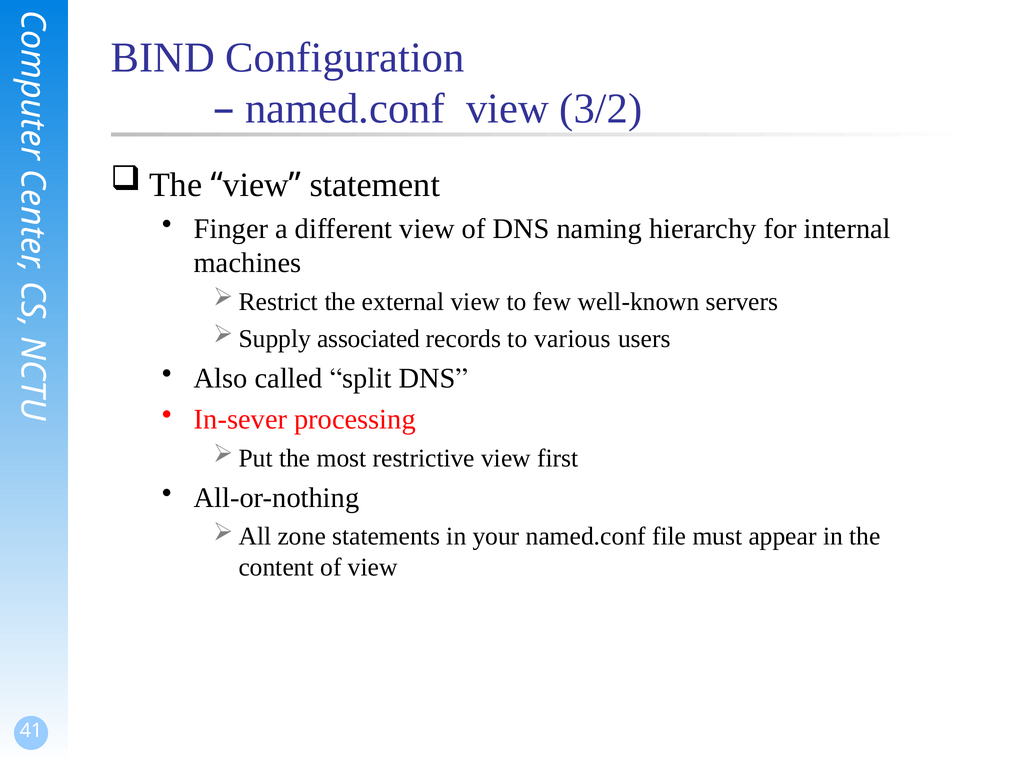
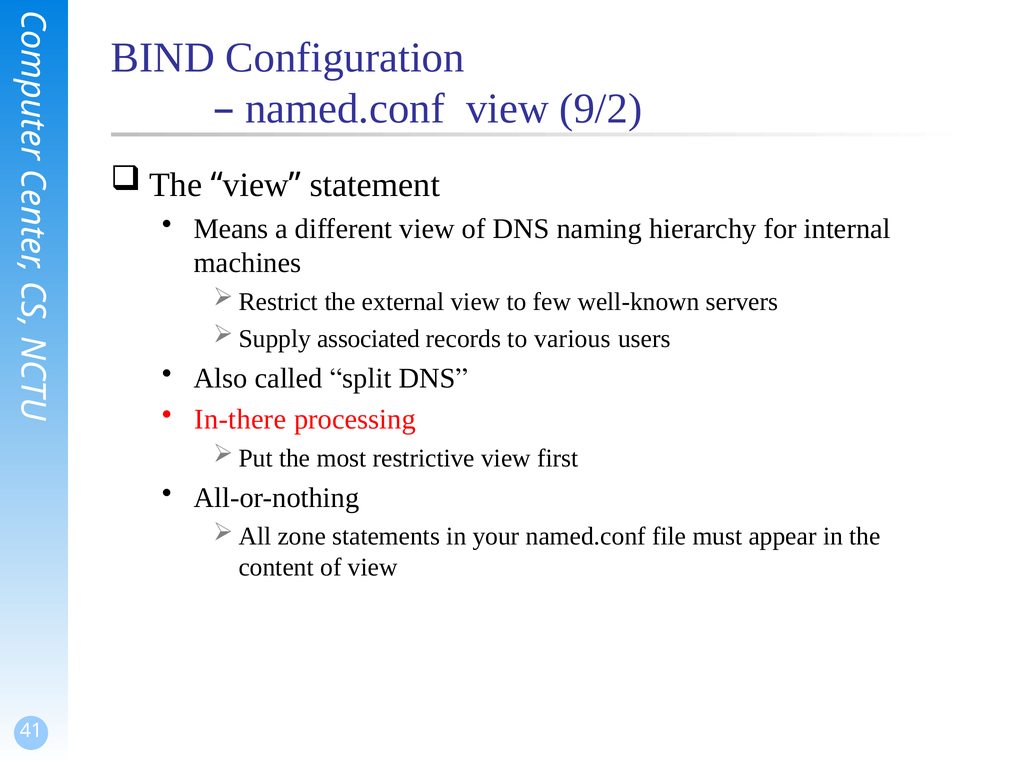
3/2: 3/2 -> 9/2
Finger: Finger -> Means
In-sever: In-sever -> In-there
